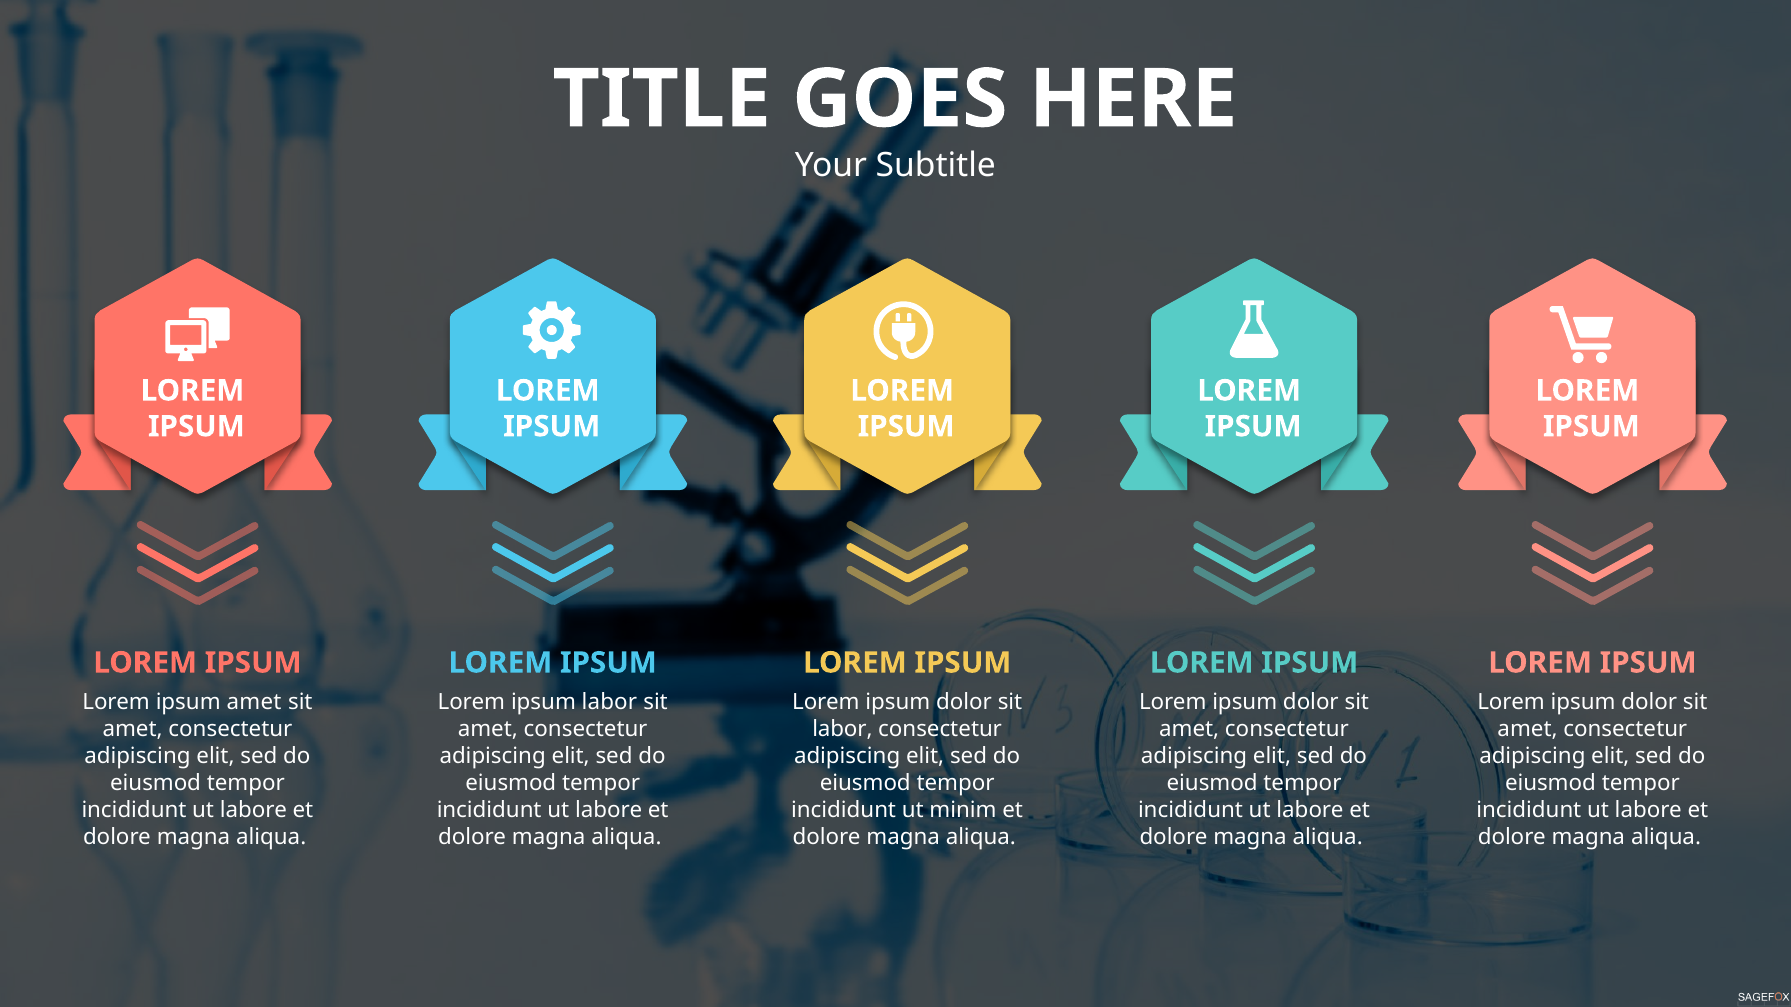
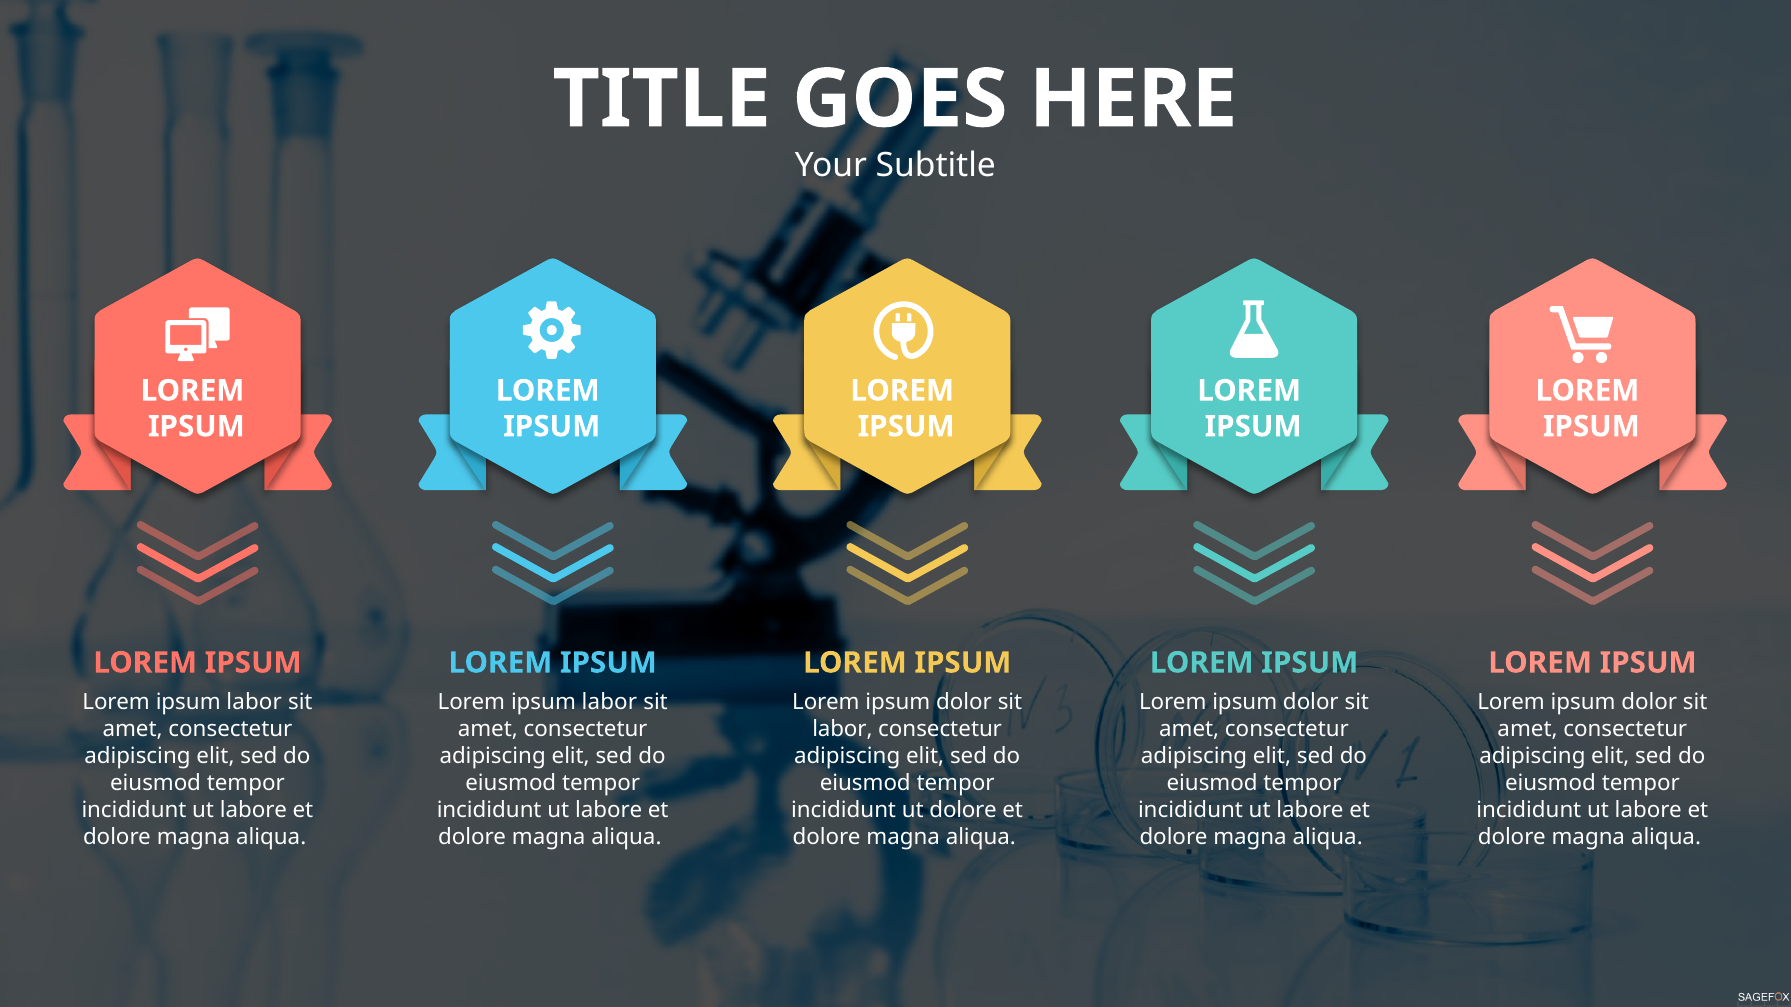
amet at (254, 703): amet -> labor
ut minim: minim -> dolore
